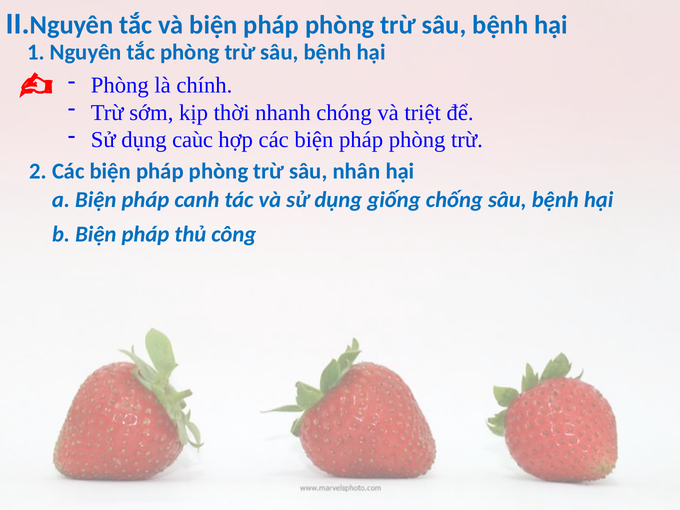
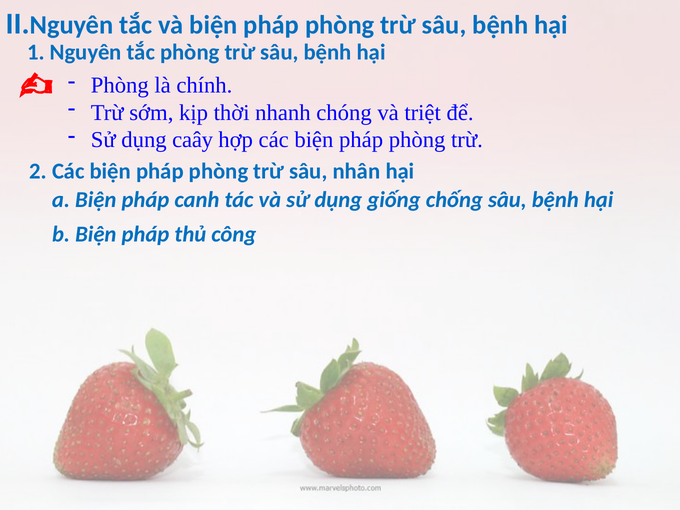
caùc: caùc -> caây
